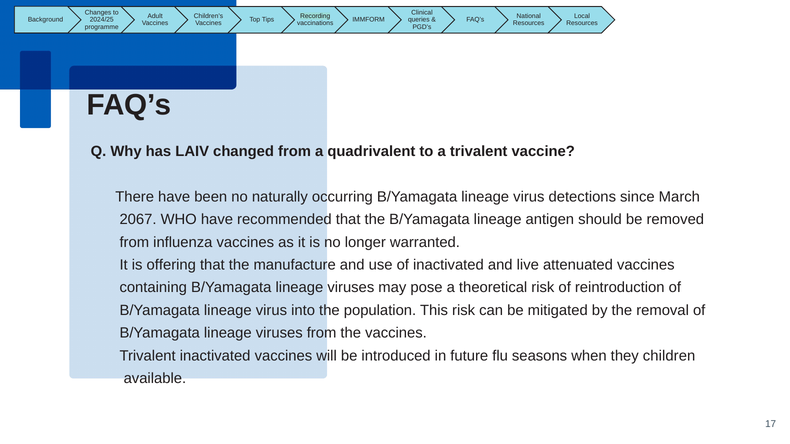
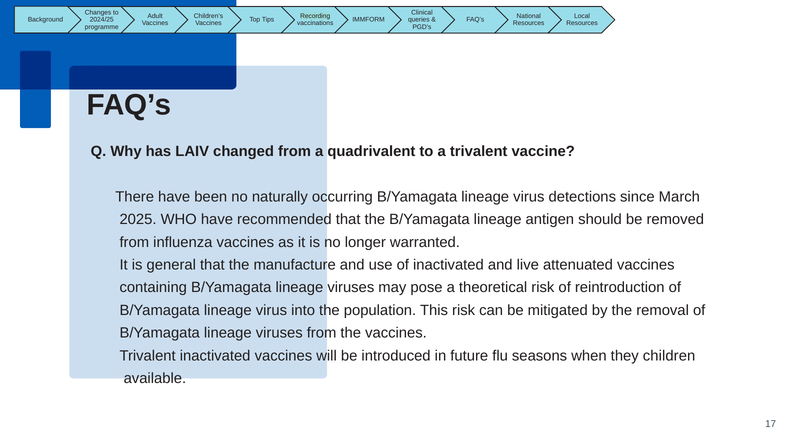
2067: 2067 -> 2025
offering: offering -> general
